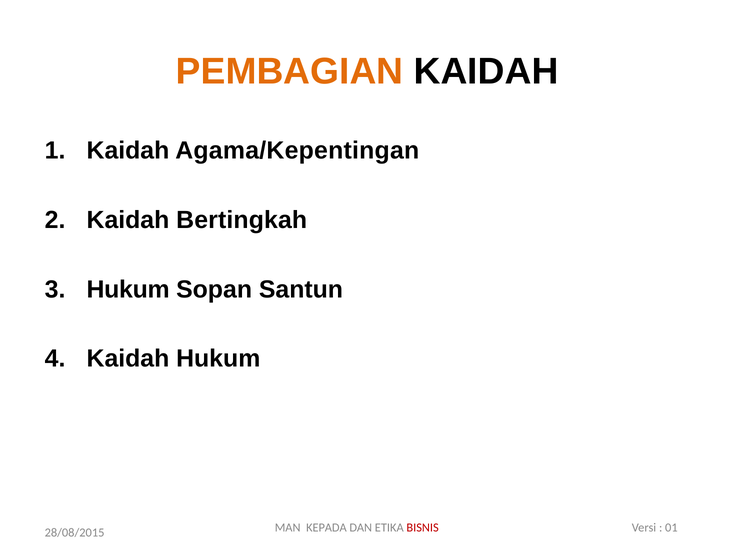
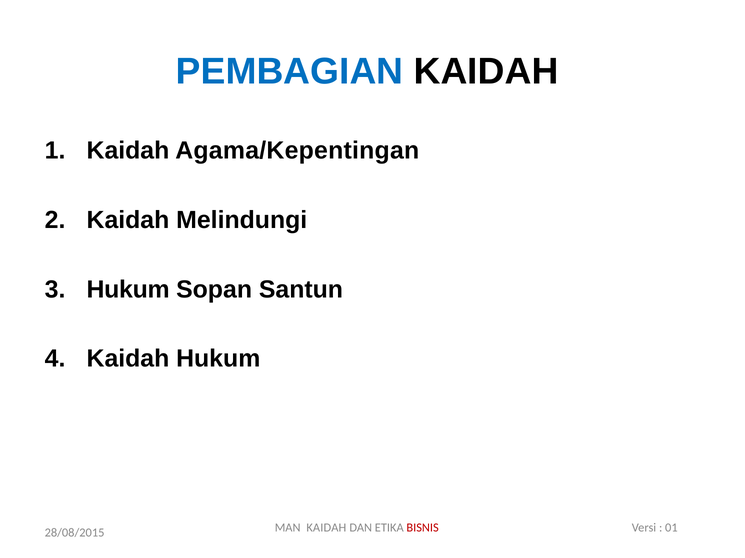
PEMBAGIAN colour: orange -> blue
Bertingkah: Bertingkah -> Melindungi
MAN KEPADA: KEPADA -> KAIDAH
